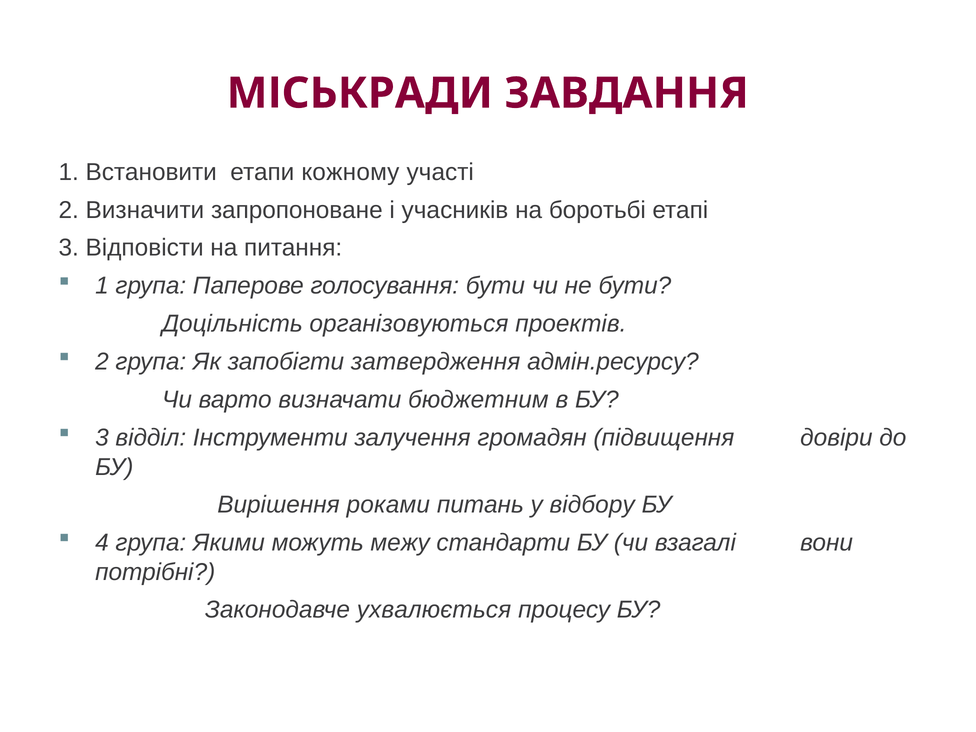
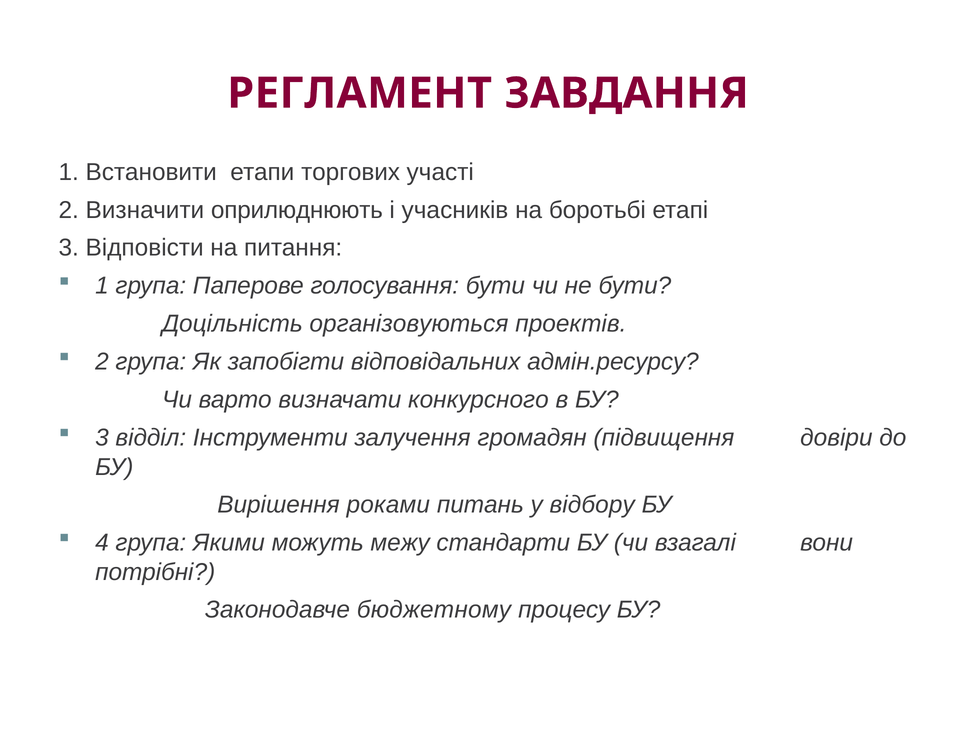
МІСЬКРАДИ: МІСЬКРАДИ -> РЕГЛАМЕНТ
кожному: кожному -> торгових
запропоноване: запропоноване -> оприлюднюють
затвердження: затвердження -> відповідальних
бюджетним: бюджетним -> конкурсного
ухвалюється: ухвалюється -> бюджетному
